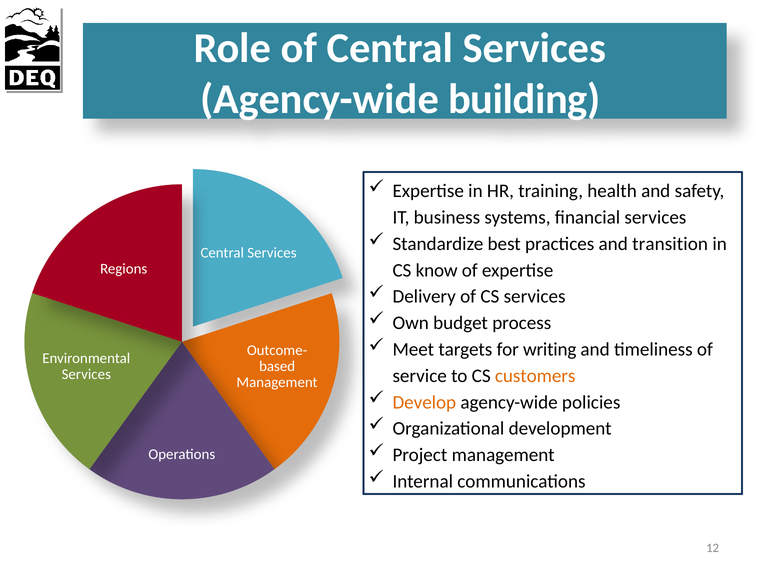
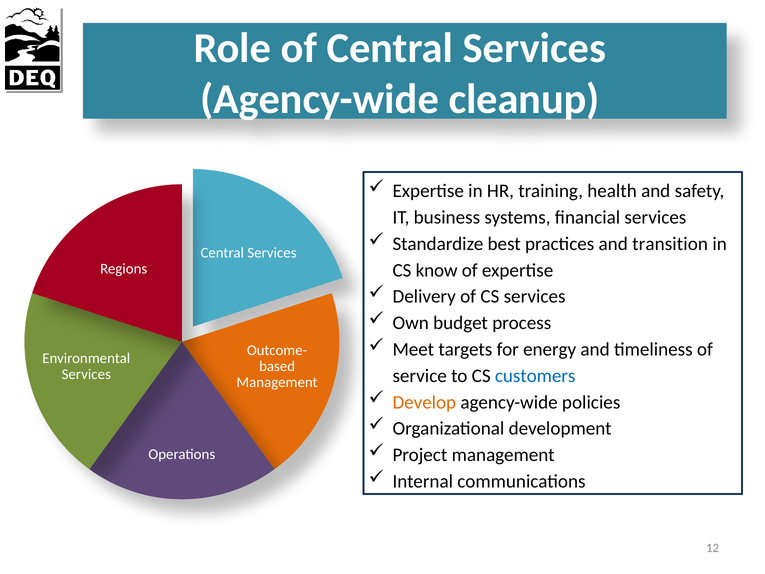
building: building -> cleanup
writing: writing -> energy
customers colour: orange -> blue
